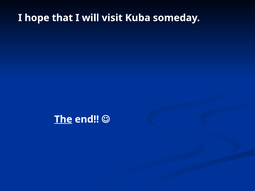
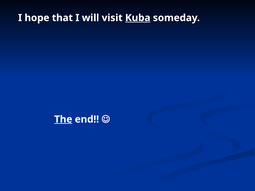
Kuba underline: none -> present
